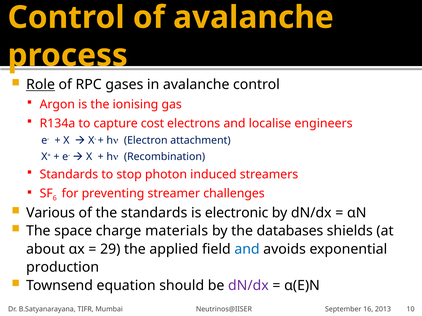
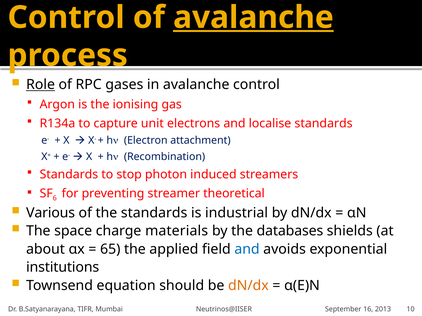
avalanche at (253, 17) underline: none -> present
cost: cost -> unit
localise engineers: engineers -> standards
challenges: challenges -> theoretical
electronic: electronic -> industrial
29: 29 -> 65
production: production -> institutions
dN/dx at (248, 286) colour: purple -> orange
